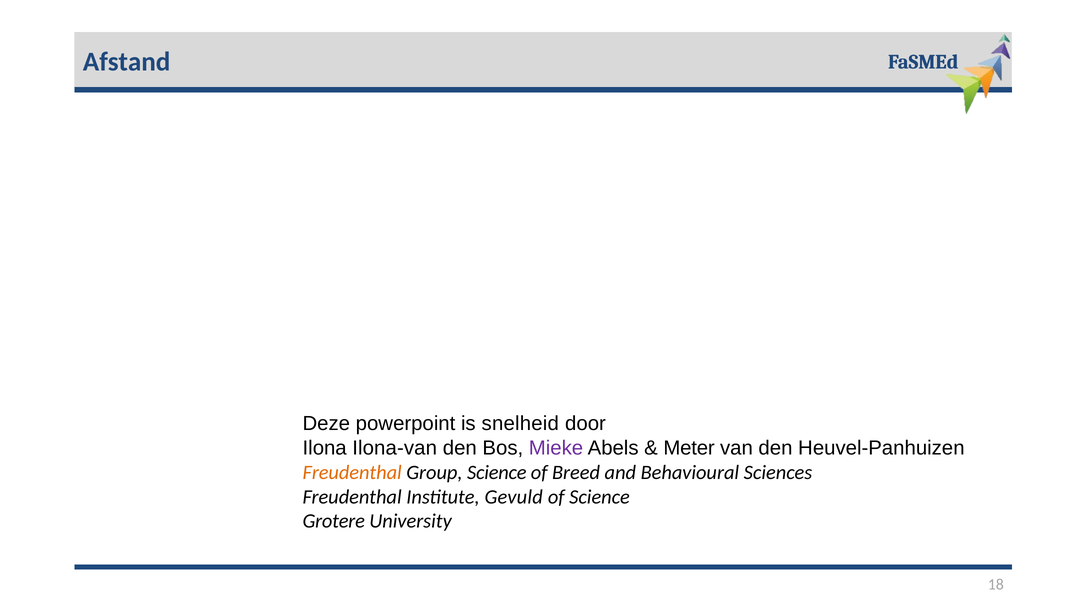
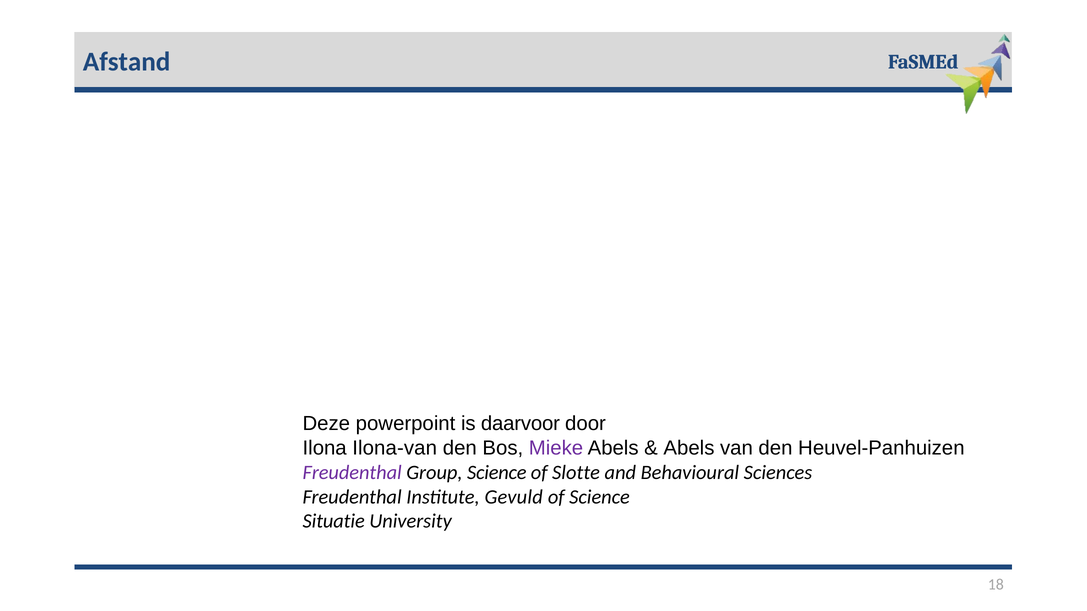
snelheid: snelheid -> daarvoor
Meter at (689, 448): Meter -> Abels
Freudenthal at (352, 473) colour: orange -> purple
Breed: Breed -> Slotte
Grotere: Grotere -> Situatie
